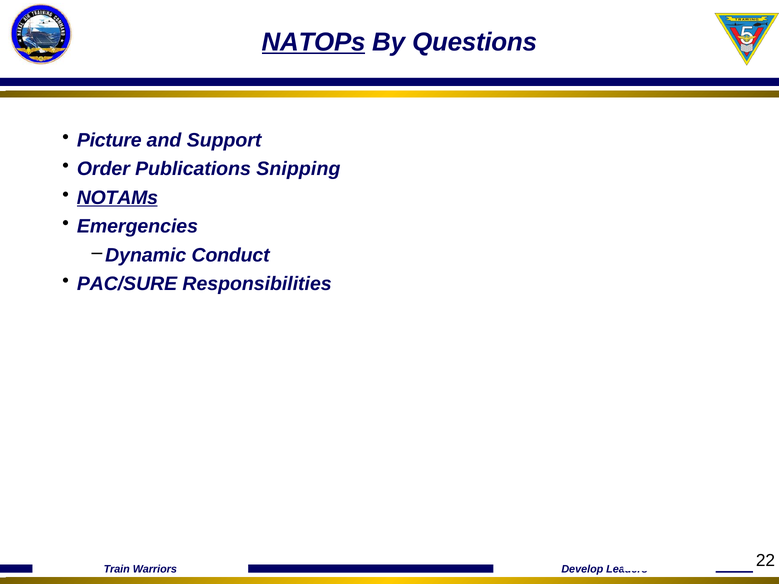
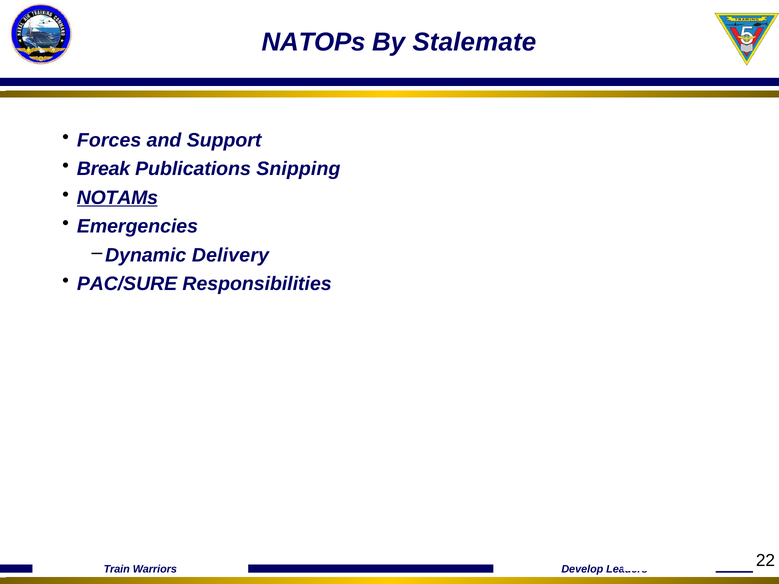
NATOPs underline: present -> none
Questions: Questions -> Stalemate
Picture: Picture -> Forces
Order: Order -> Break
Conduct: Conduct -> Delivery
